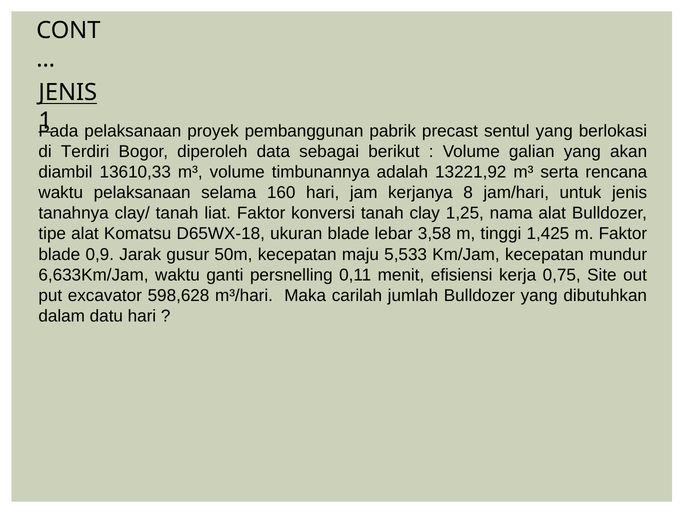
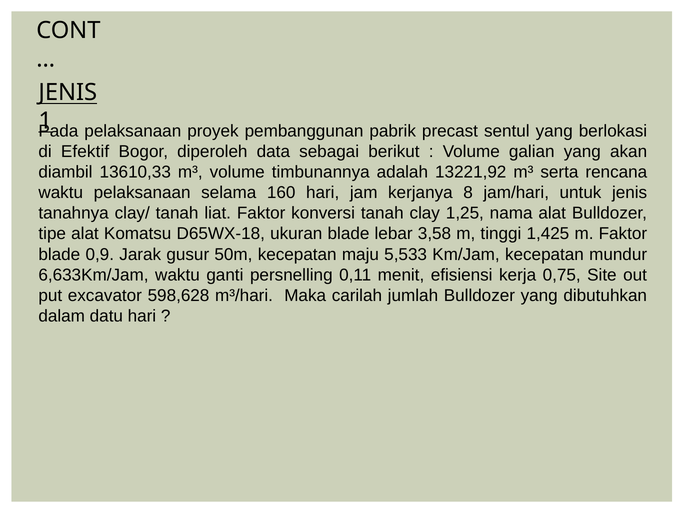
Terdiri: Terdiri -> Efektif
